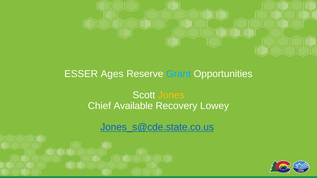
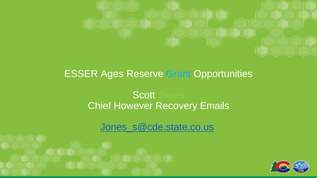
Jones colour: yellow -> light green
Available: Available -> However
Lowey: Lowey -> Emails
